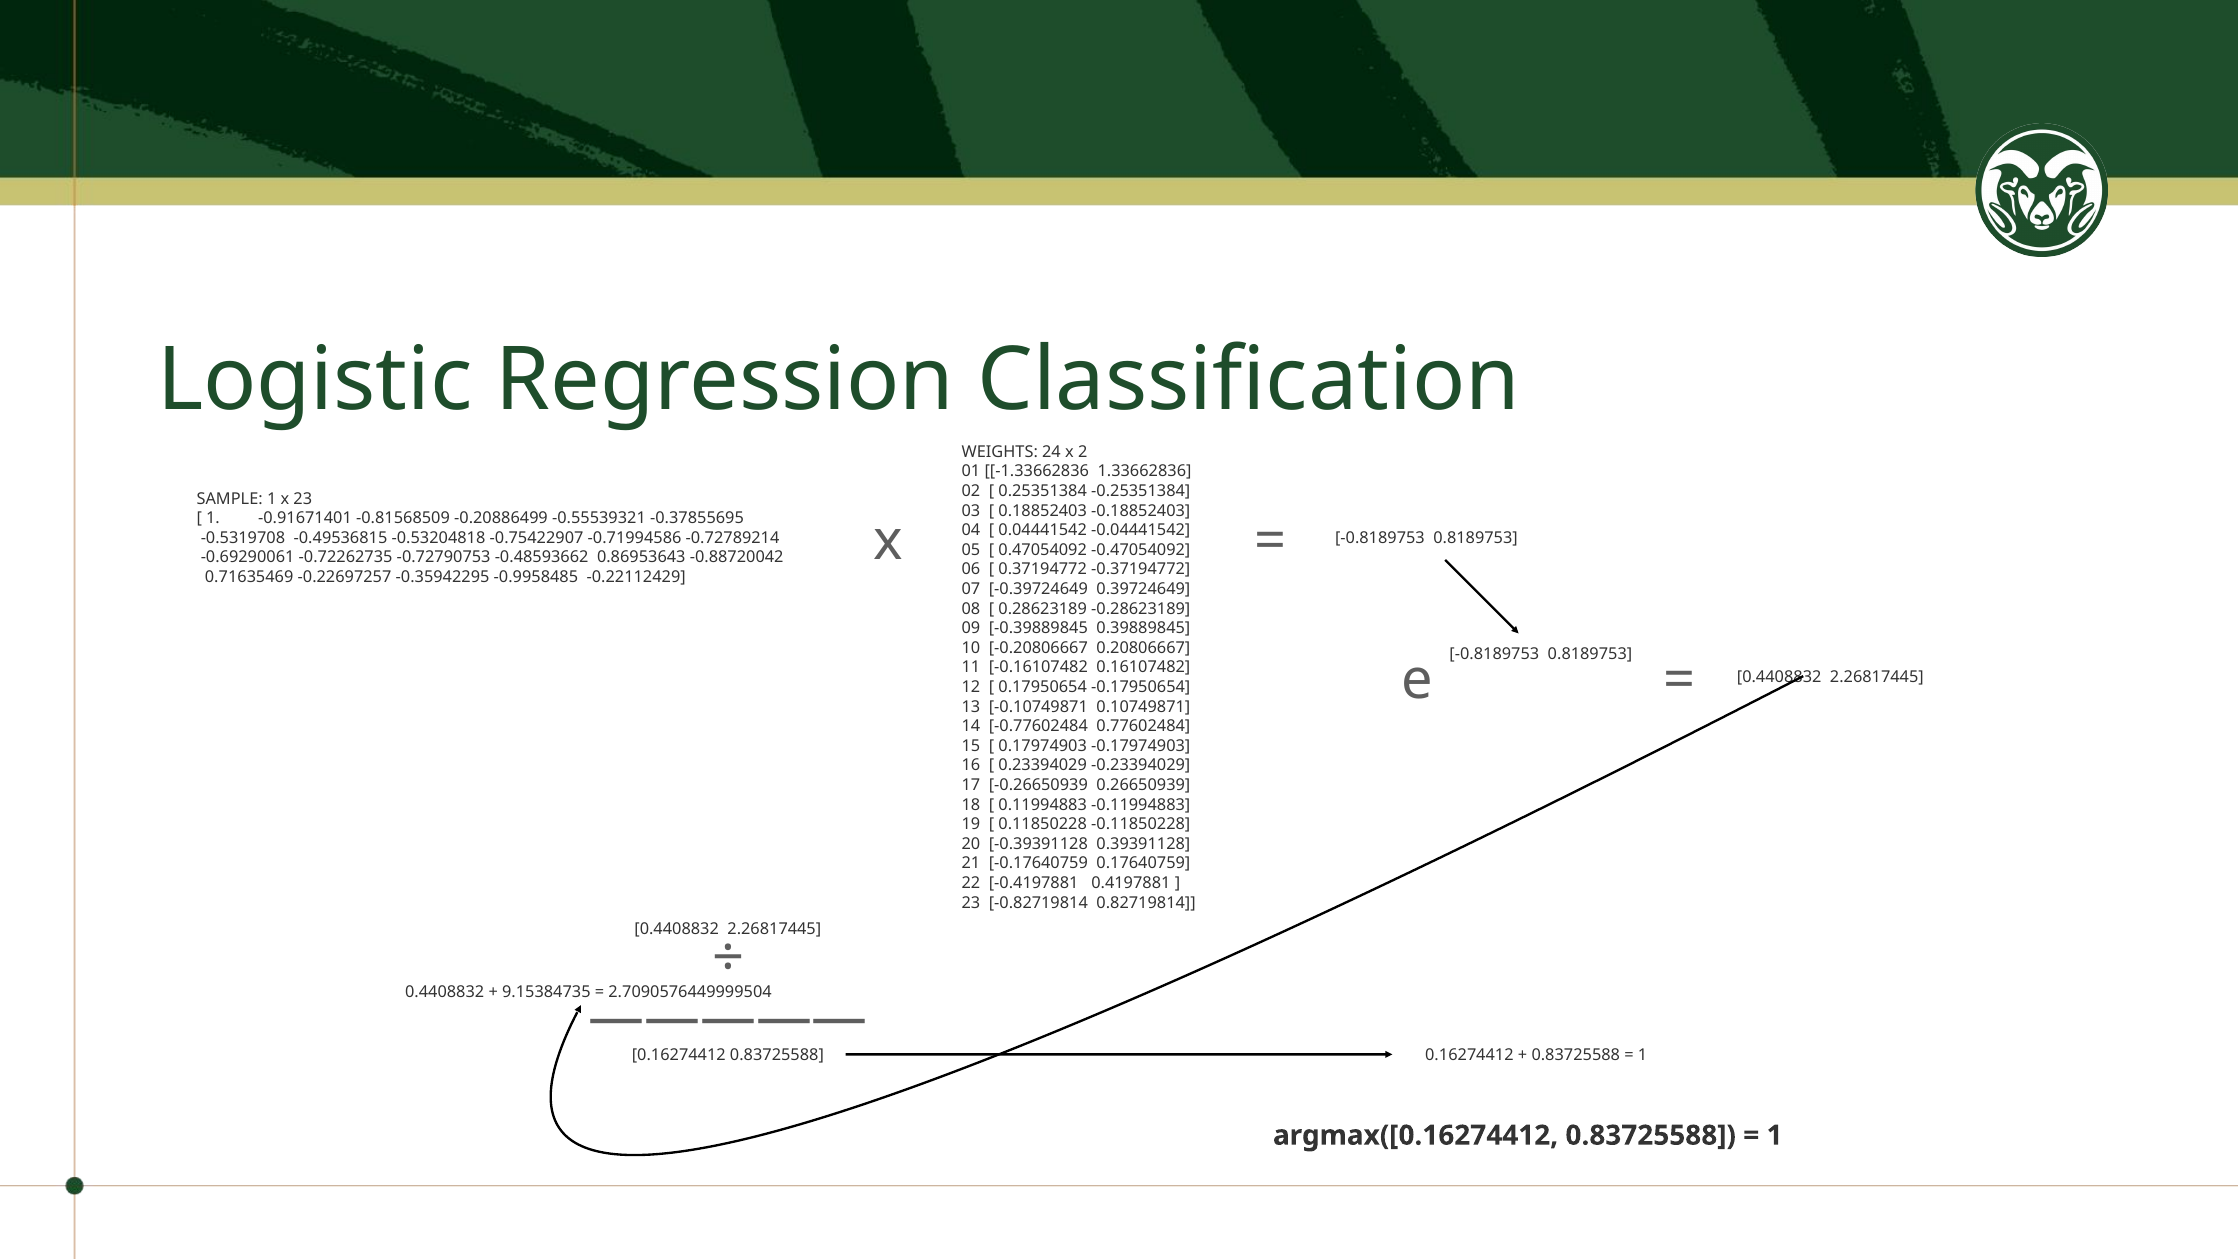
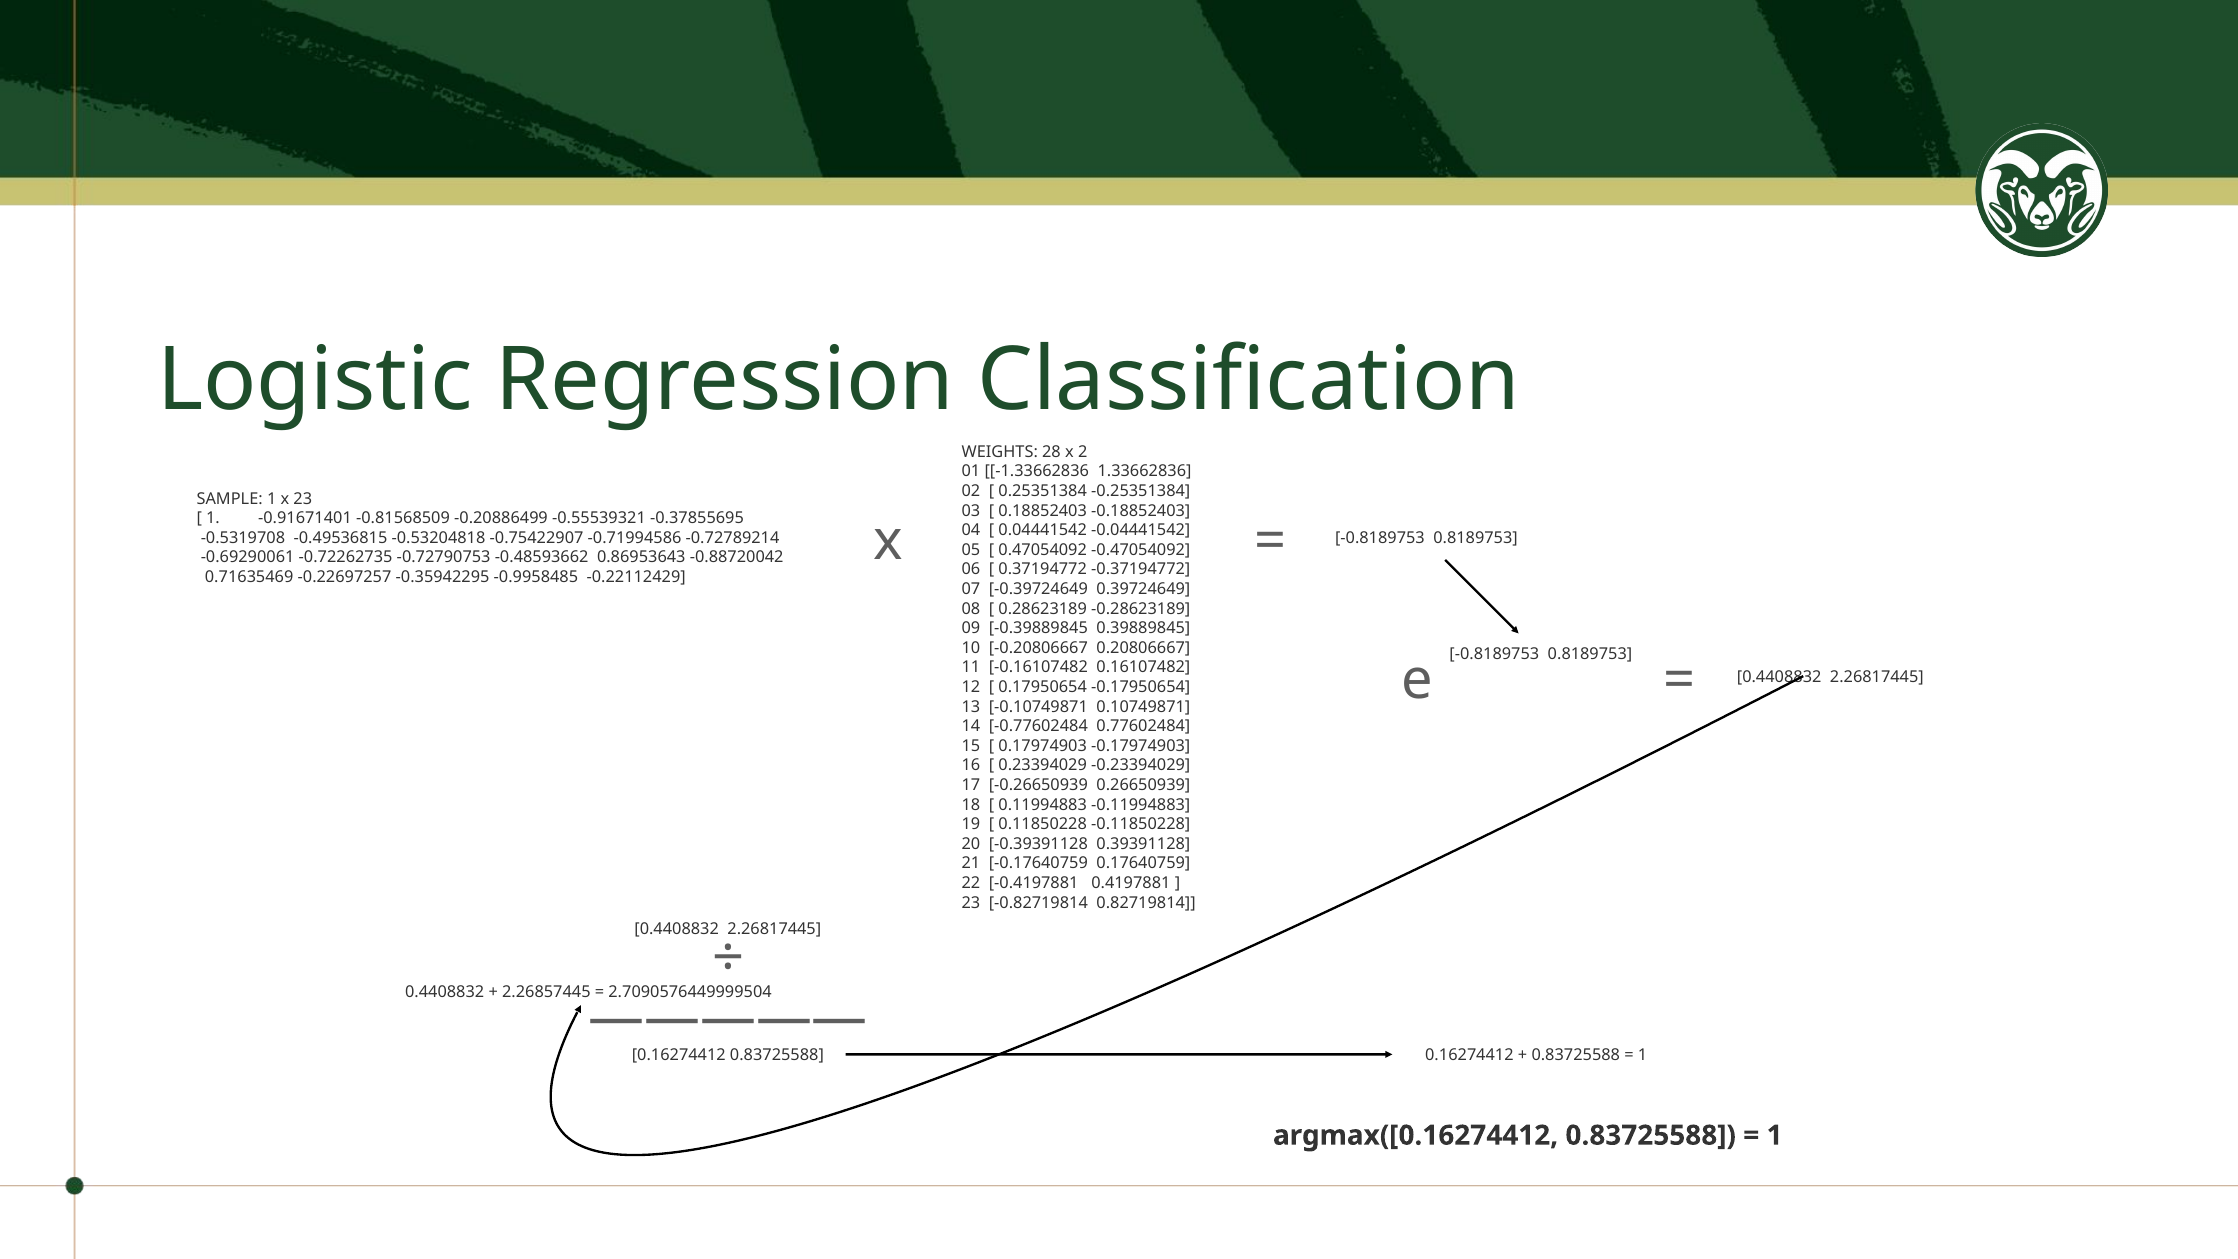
24: 24 -> 28
9.15384735: 9.15384735 -> 2.26857445
